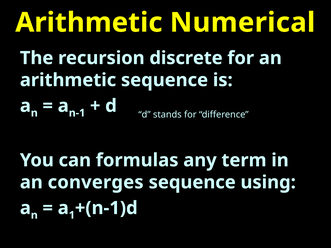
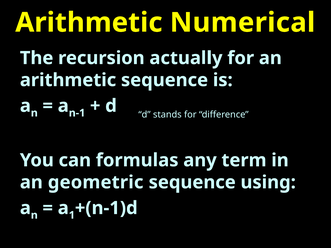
discrete: discrete -> actually
converges: converges -> geometric
